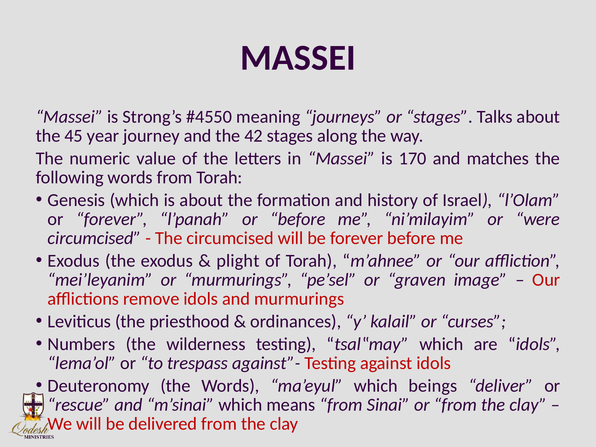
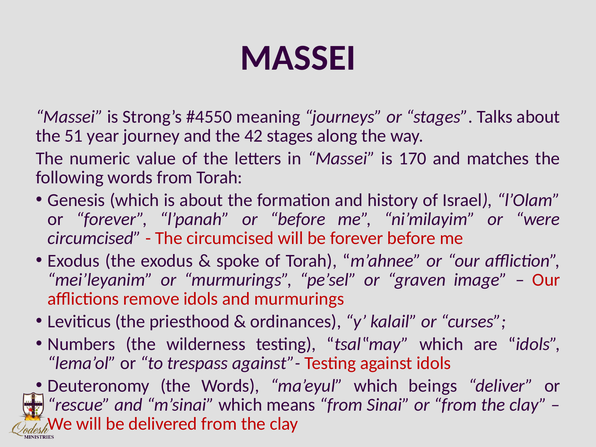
45: 45 -> 51
plight: plight -> spoke
